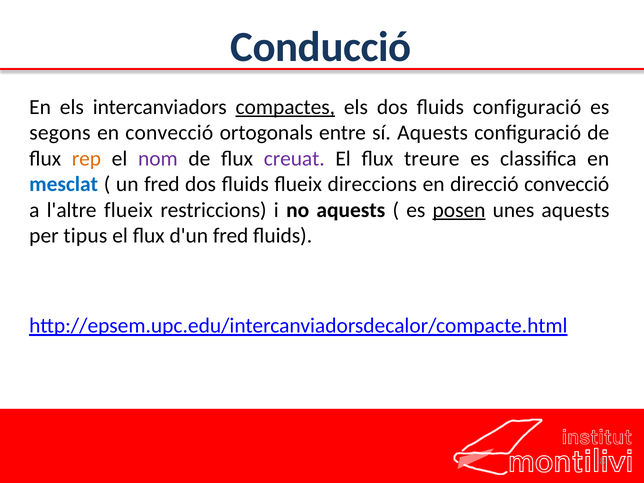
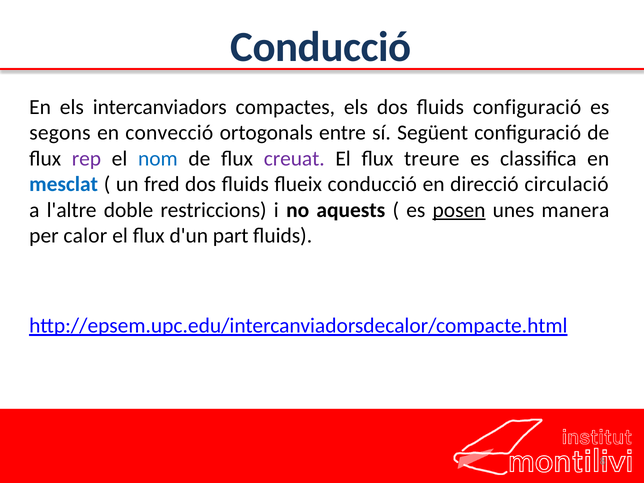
compactes underline: present -> none
sí Aquests: Aquests -> Següent
rep colour: orange -> purple
nom colour: purple -> blue
flueix direccions: direccions -> conducció
direcció convecció: convecció -> circulació
l'altre flueix: flueix -> doble
unes aquests: aquests -> manera
tipus: tipus -> calor
d'un fred: fred -> part
